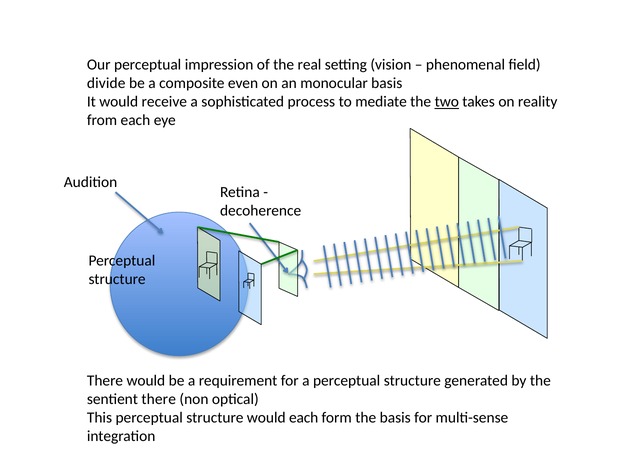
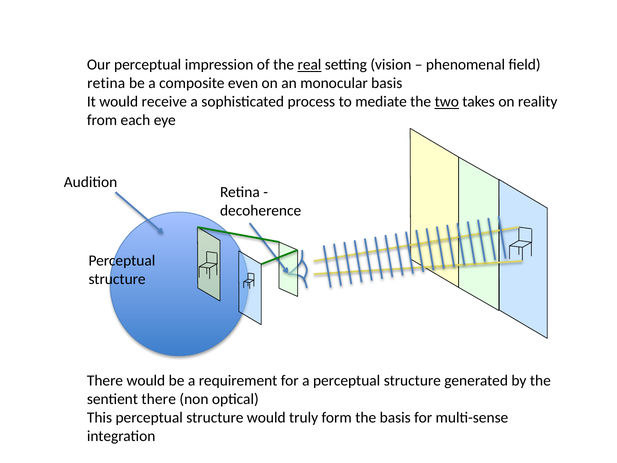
real underline: none -> present
divide at (106, 83): divide -> retina
would each: each -> truly
